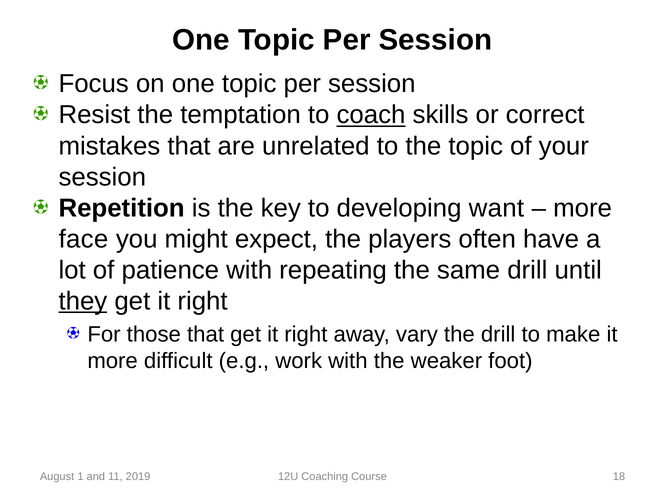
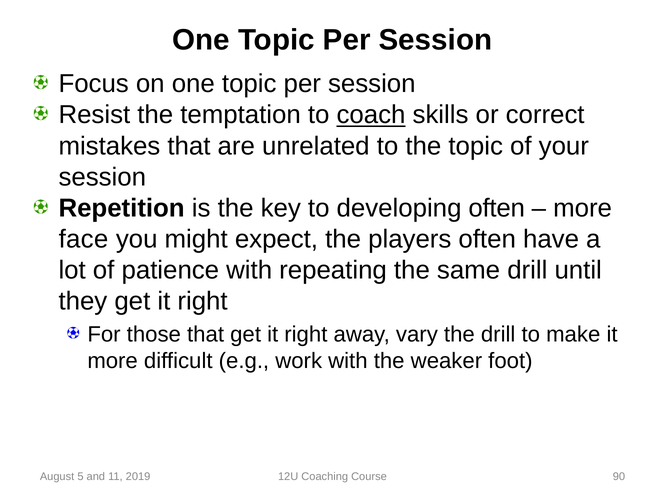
developing want: want -> often
they underline: present -> none
1: 1 -> 5
18: 18 -> 90
